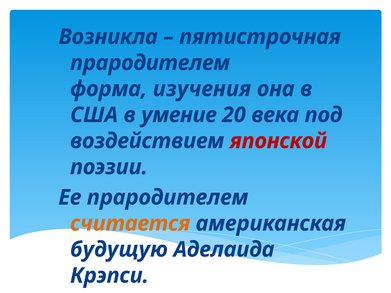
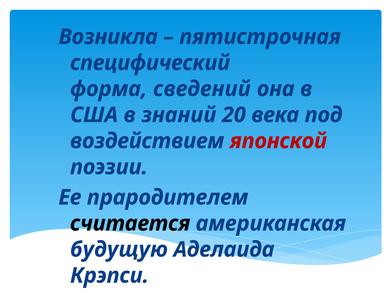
прародителем at (150, 63): прародителем -> специфический
изучения: изучения -> сведений
умение: умение -> знаний
считается colour: orange -> black
